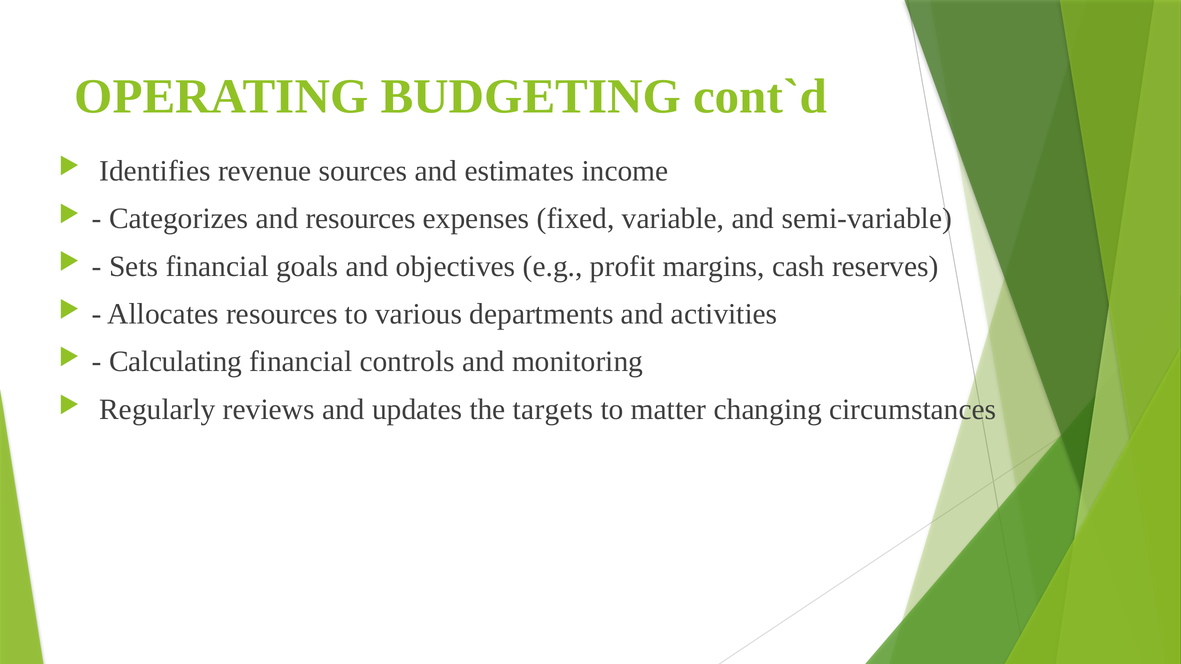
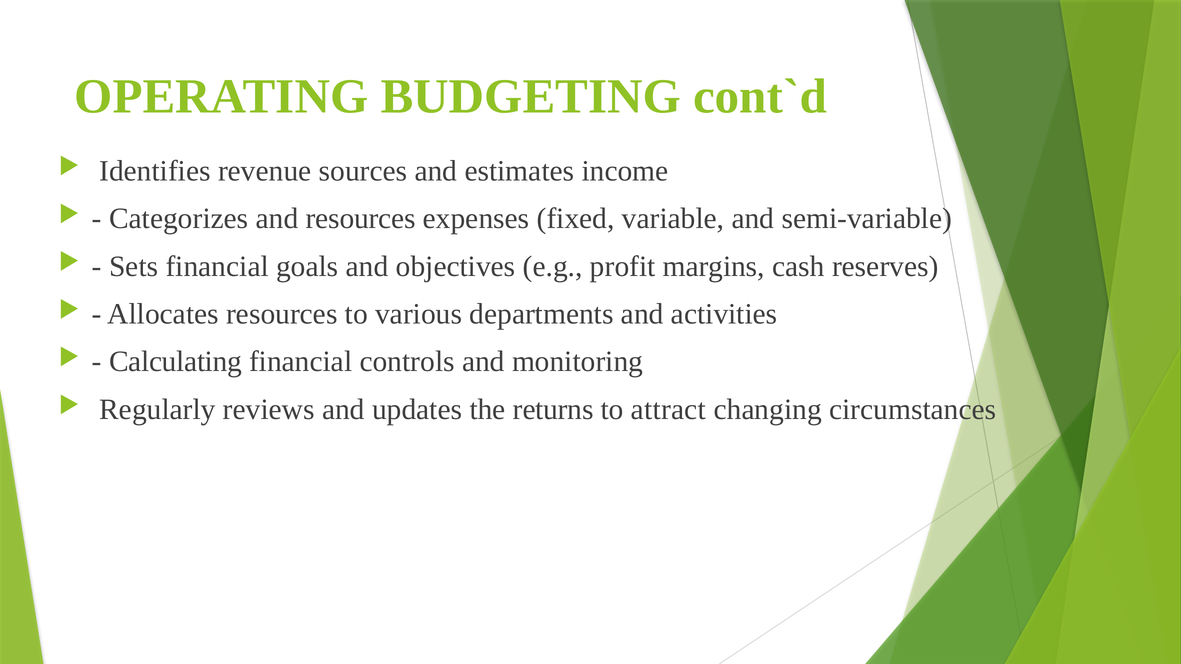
targets: targets -> returns
matter: matter -> attract
